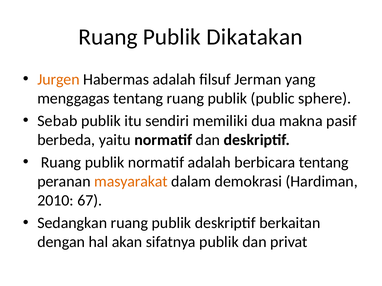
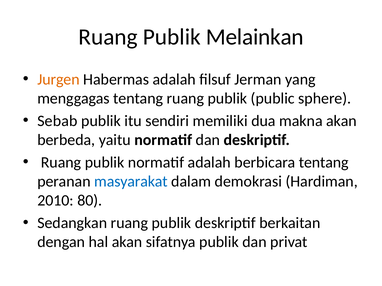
Dikatakan: Dikatakan -> Melainkan
makna pasif: pasif -> akan
masyarakat colour: orange -> blue
67: 67 -> 80
